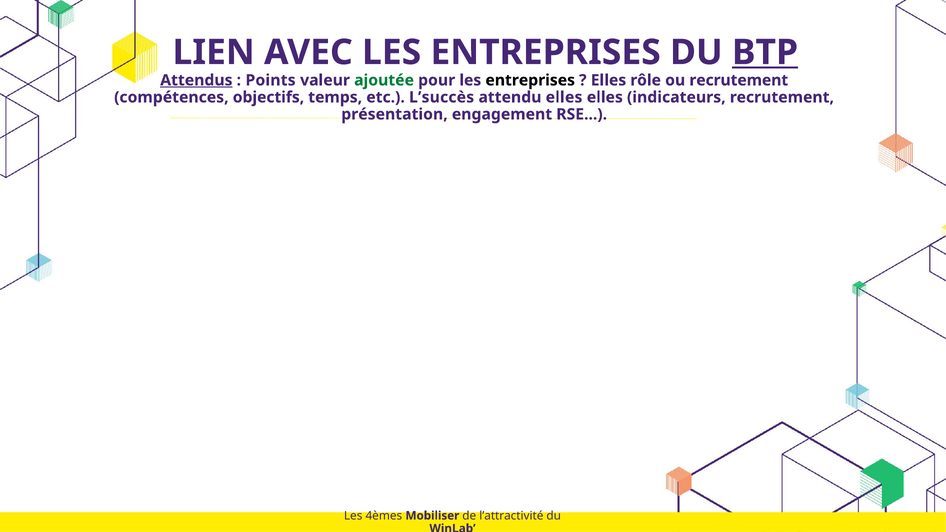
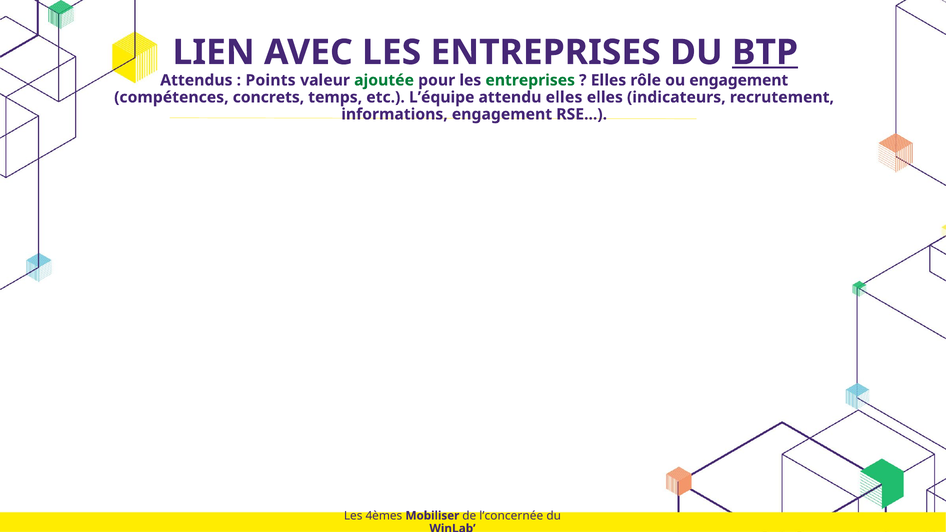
Attendus underline: present -> none
entreprises at (530, 80) colour: black -> green
ou recrutement: recrutement -> engagement
objectifs: objectifs -> concrets
L’succès: L’succès -> L’équipe
présentation: présentation -> informations
l’attractivité: l’attractivité -> l’concernée
